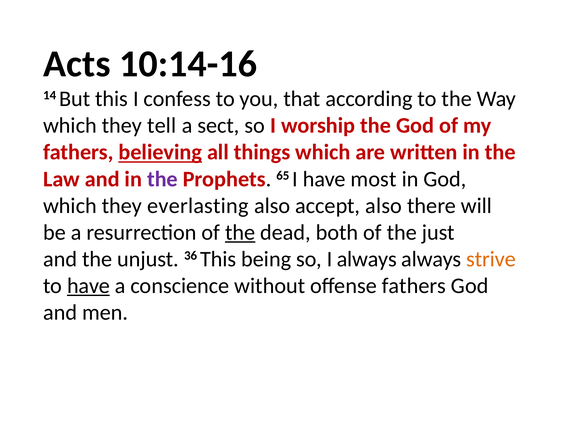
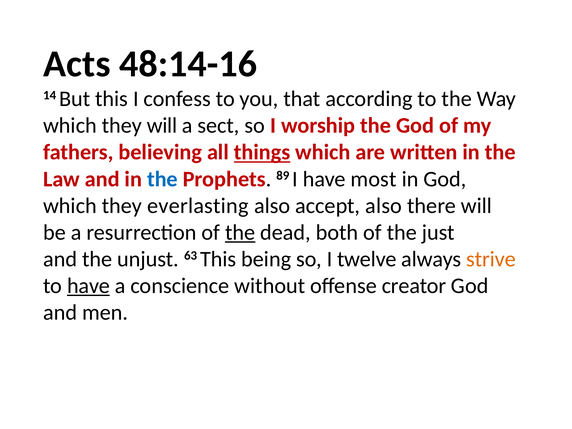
10:14-16: 10:14-16 -> 48:14-16
they tell: tell -> will
believing underline: present -> none
things underline: none -> present
the at (162, 179) colour: purple -> blue
65: 65 -> 89
36: 36 -> 63
I always: always -> twelve
offense fathers: fathers -> creator
